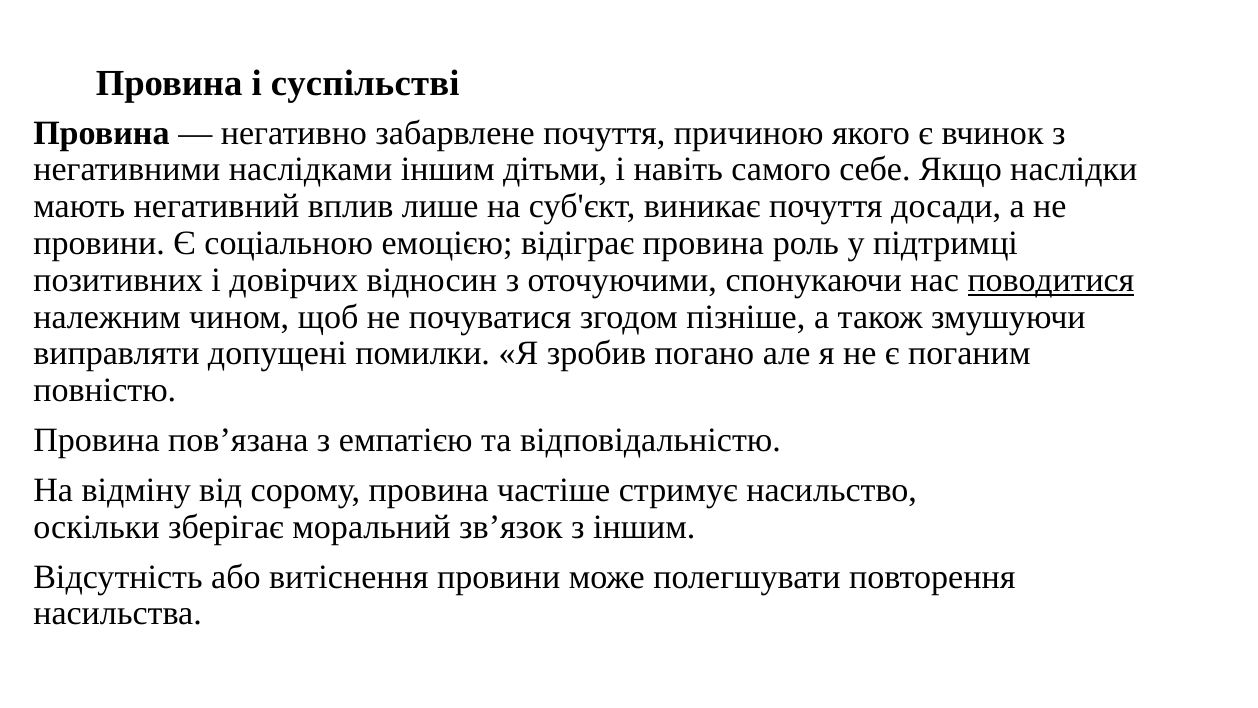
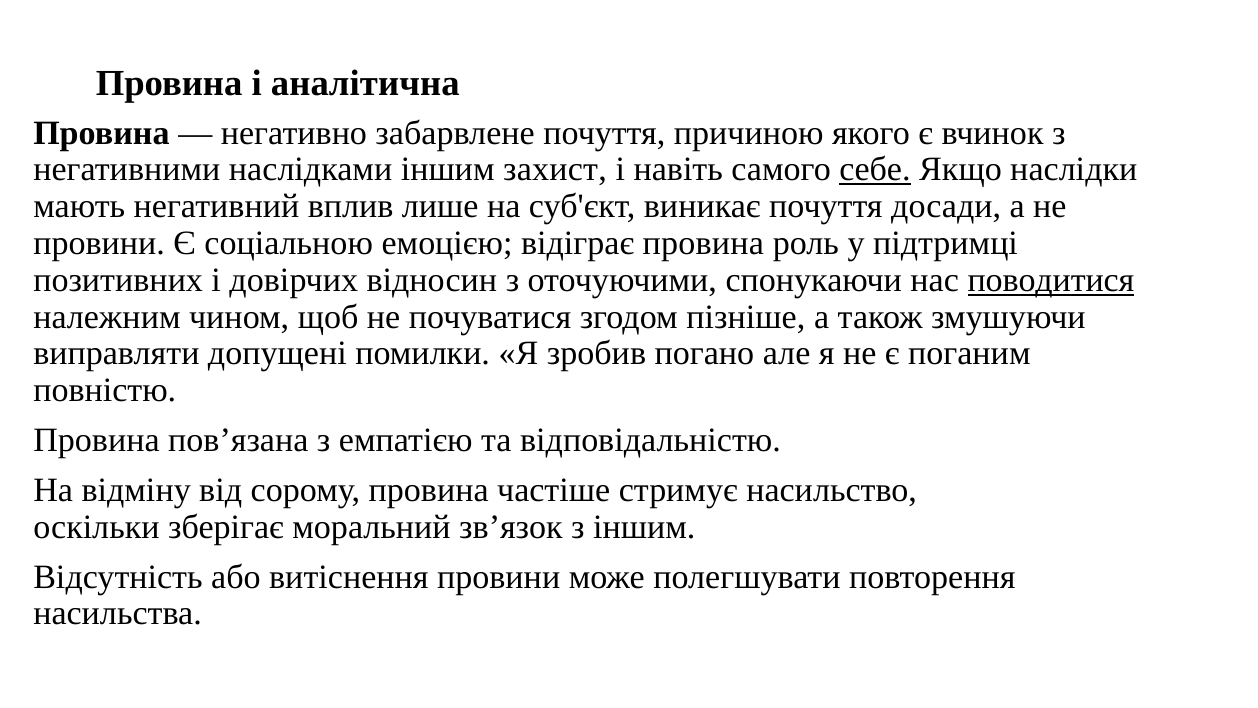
суспільстві: суспільстві -> аналітична
дітьми: дітьми -> захист
себе underline: none -> present
